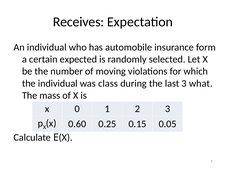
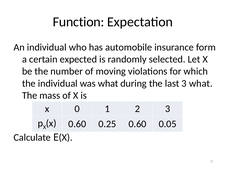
Receives: Receives -> Function
was class: class -> what
0.25 0.15: 0.15 -> 0.60
